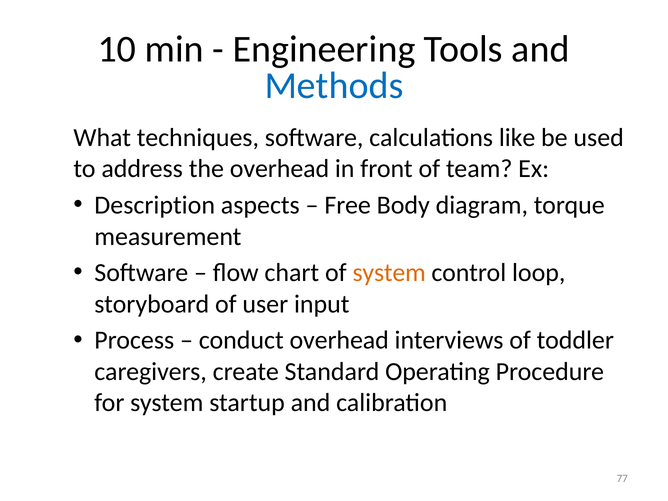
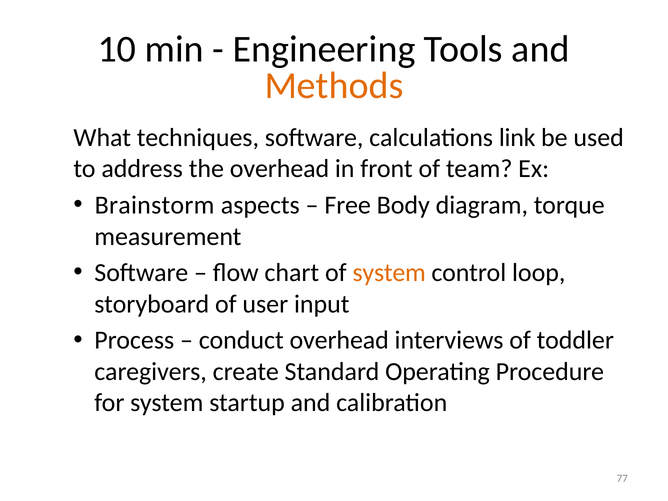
Methods colour: blue -> orange
like: like -> link
Description: Description -> Brainstorm
